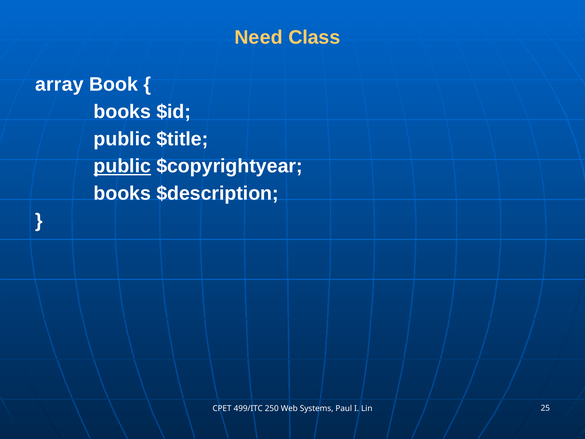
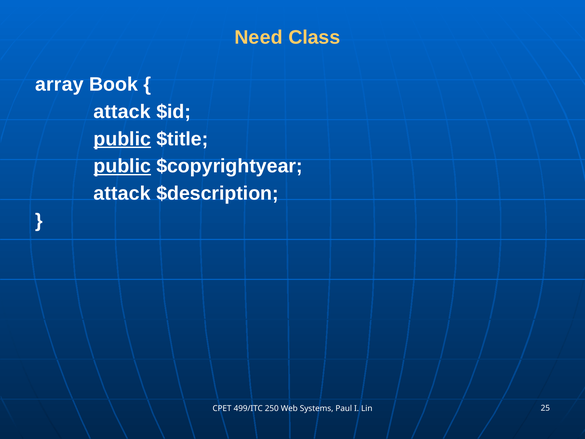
books at (122, 112): books -> attack
public at (122, 139) underline: none -> present
books at (122, 193): books -> attack
